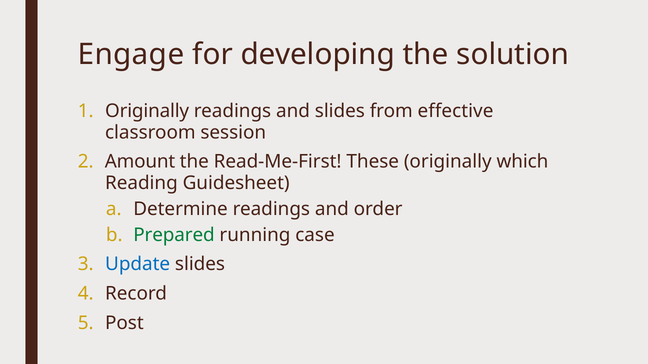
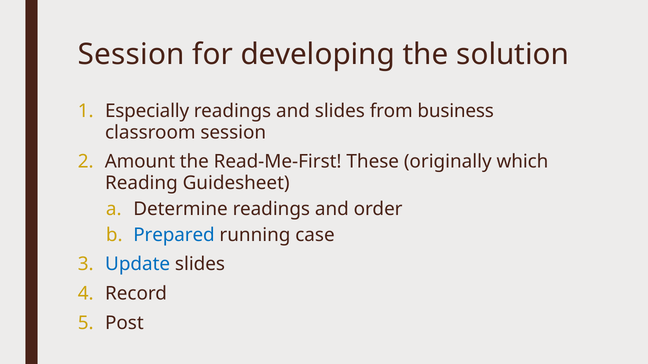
Engage at (131, 54): Engage -> Session
Originally at (147, 111): Originally -> Especially
effective: effective -> business
Prepared colour: green -> blue
